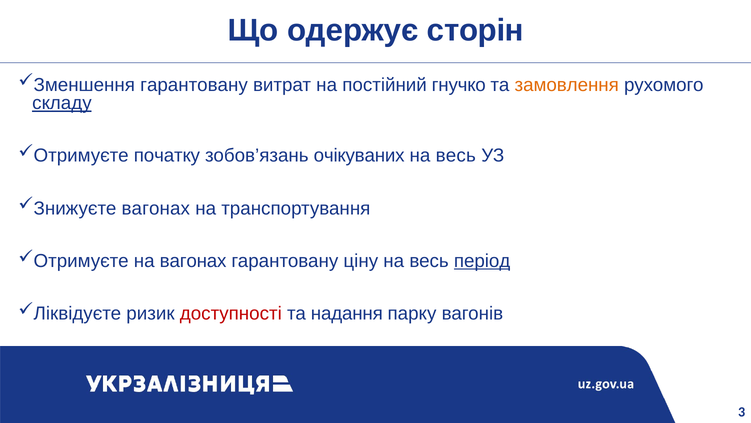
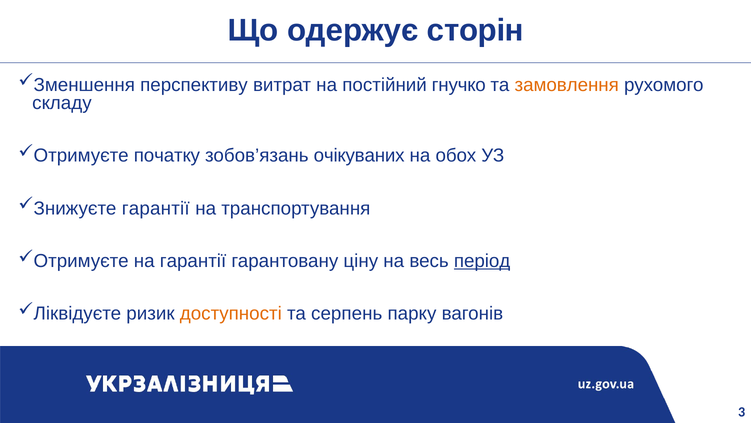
гарантовану at (194, 85): гарантовану -> перспективу
складу underline: present -> none
весь at (456, 156): весь -> обох
вагонах at (156, 208): вагонах -> гарантії
на вагонах: вагонах -> гарантії
доступності colour: red -> orange
надання: надання -> серпень
